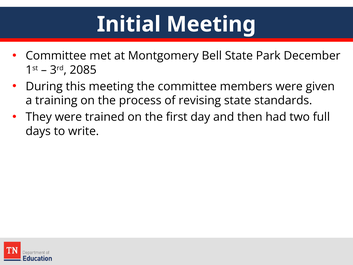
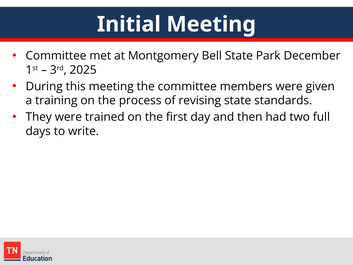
2085: 2085 -> 2025
